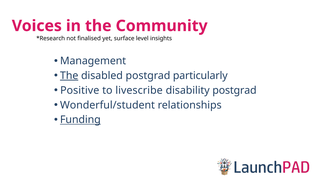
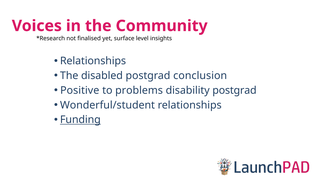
Management at (93, 61): Management -> Relationships
The at (69, 76) underline: present -> none
particularly: particularly -> conclusion
livescribe: livescribe -> problems
